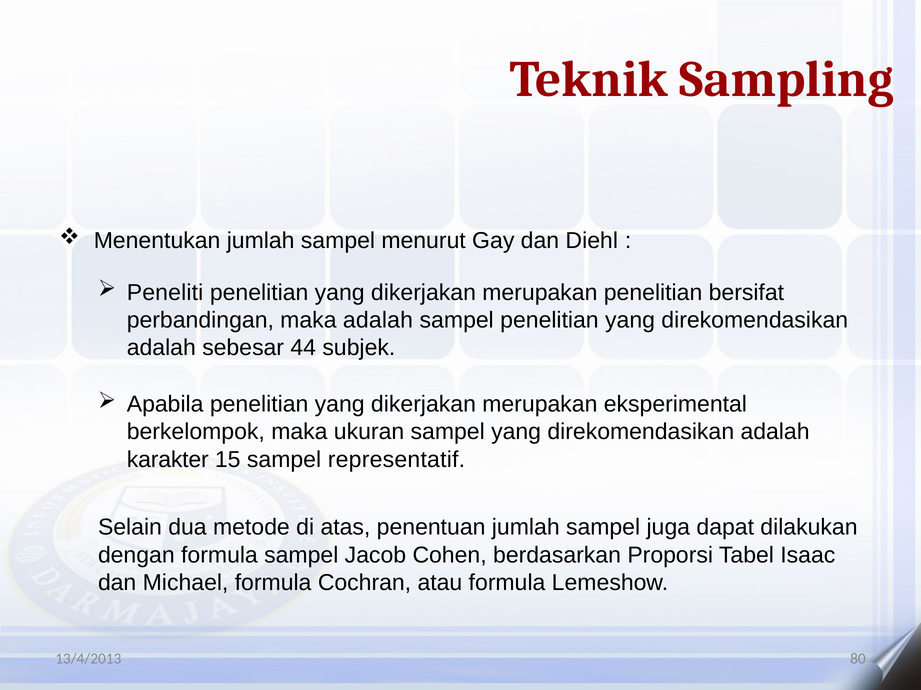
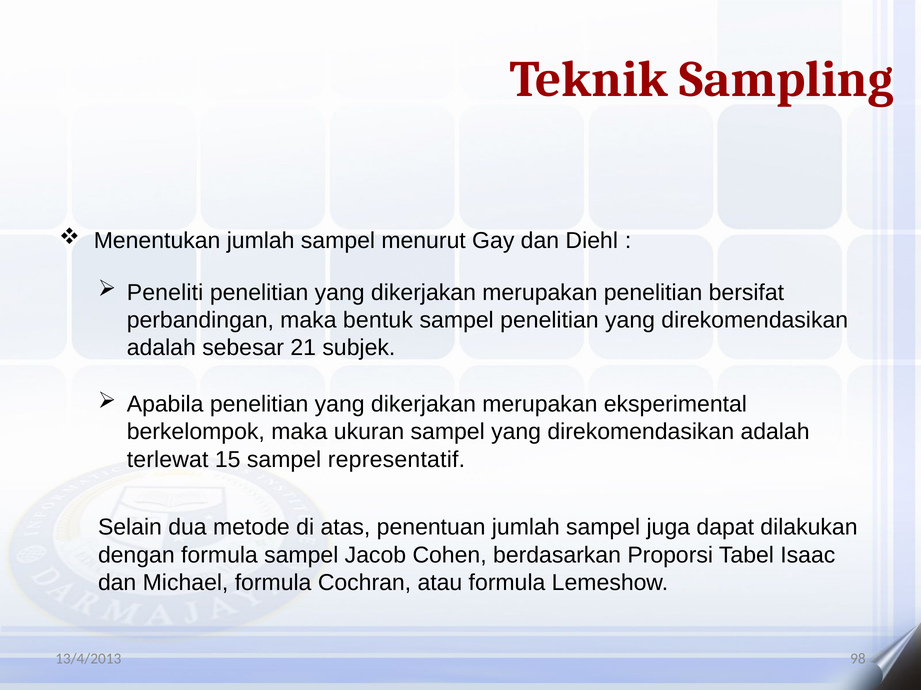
maka adalah: adalah -> bentuk
44: 44 -> 21
karakter: karakter -> terlewat
80: 80 -> 98
